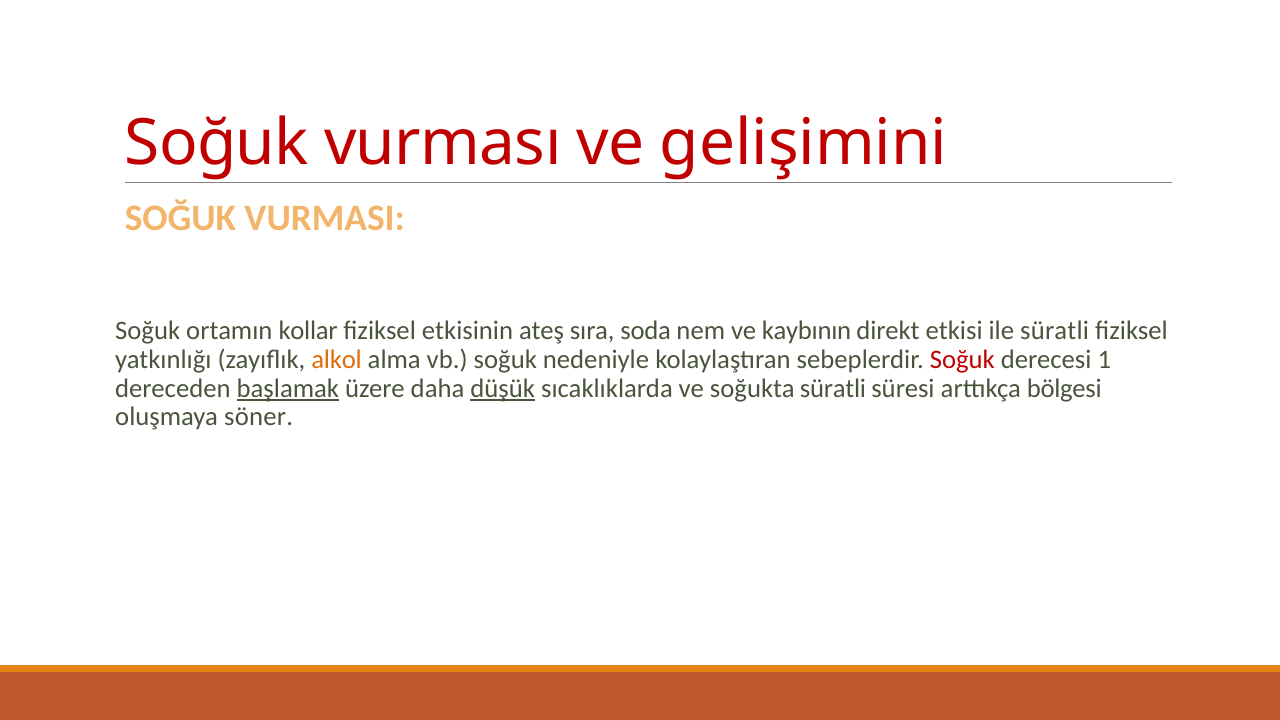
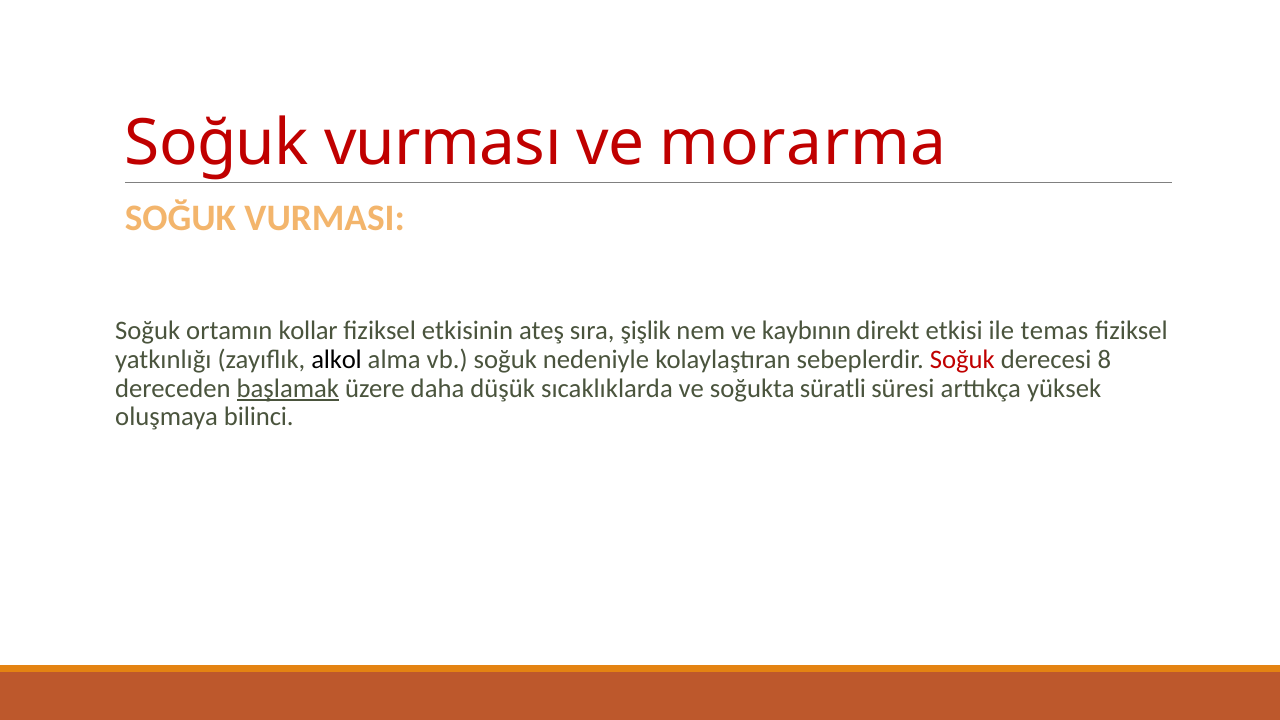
gelişimini: gelişimini -> morarma
soda: soda -> şişlik
ile süratli: süratli -> temas
alkol colour: orange -> black
1: 1 -> 8
düşük underline: present -> none
bölgesi: bölgesi -> yüksek
söner: söner -> bilinci
